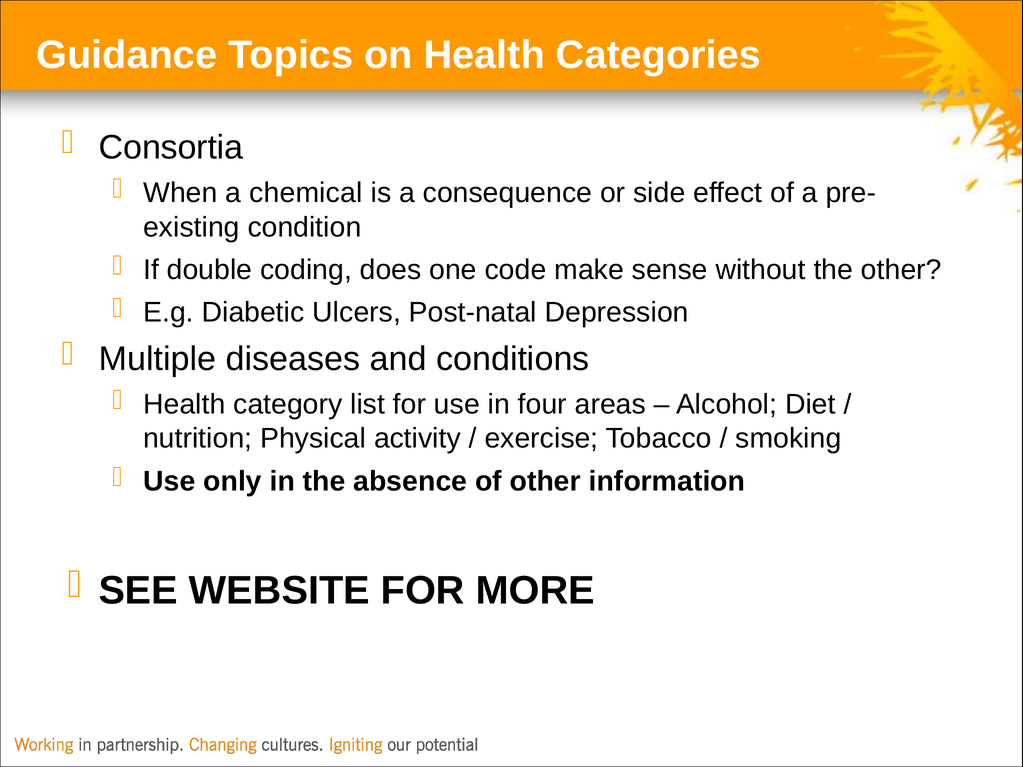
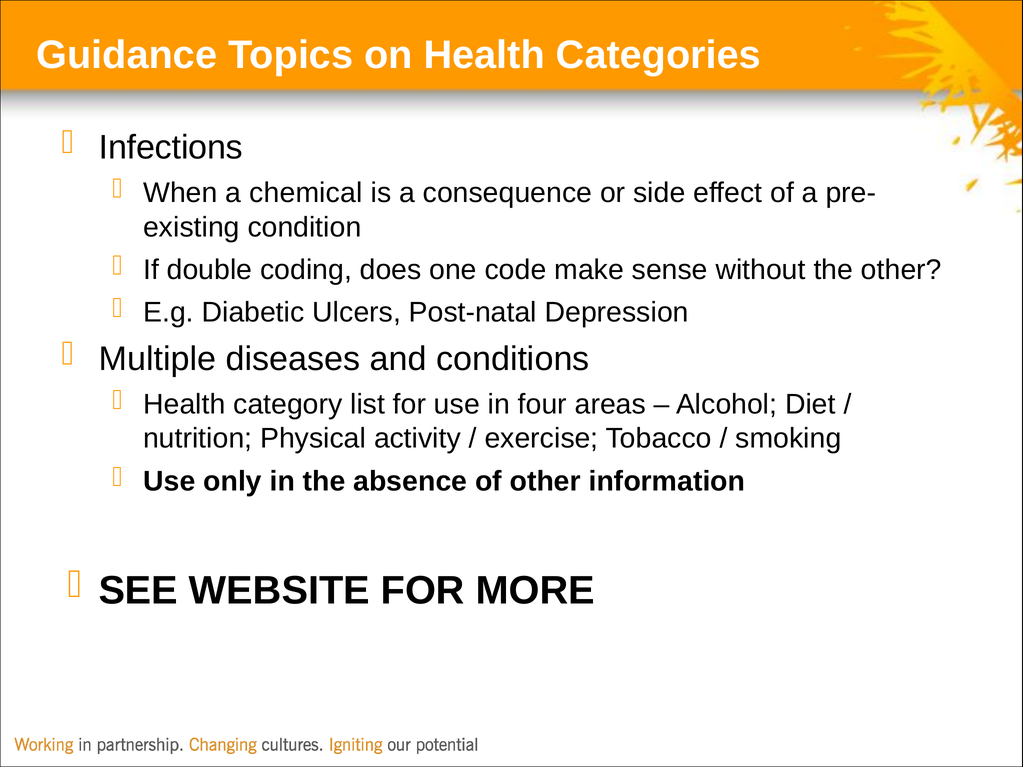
Consortia: Consortia -> Infections
